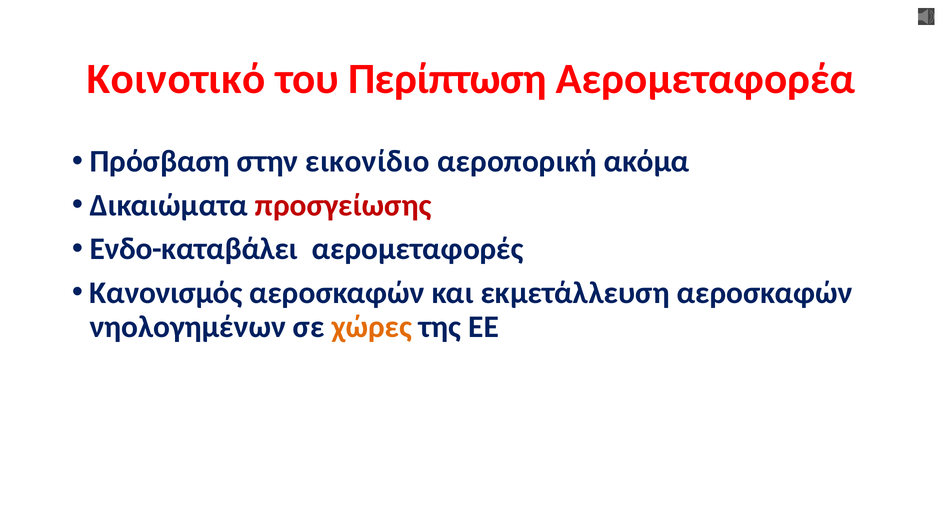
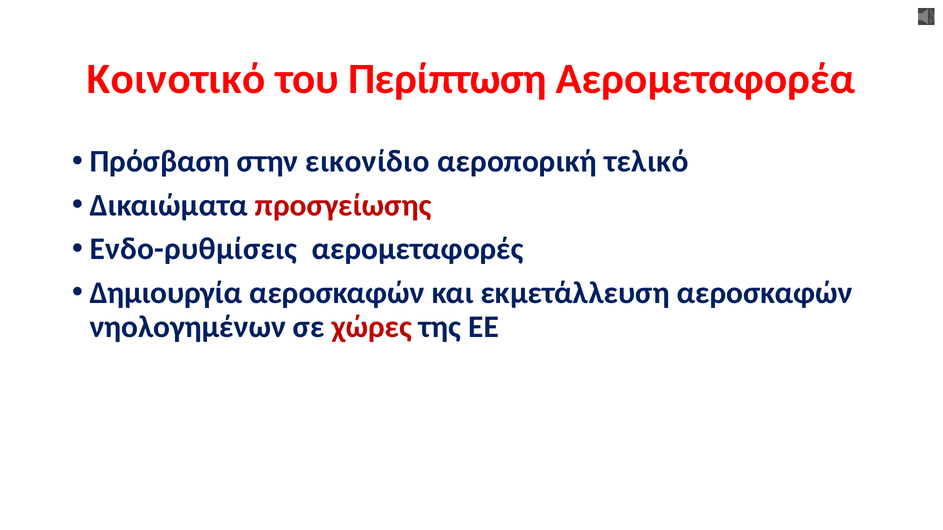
ακόμα: ακόμα -> τελικό
Ενδο-καταβάλει: Ενδο-καταβάλει -> Ενδο-ρυθμίσεις
Κανονισμός: Κανονισμός -> Δημιουργία
χώρες colour: orange -> red
